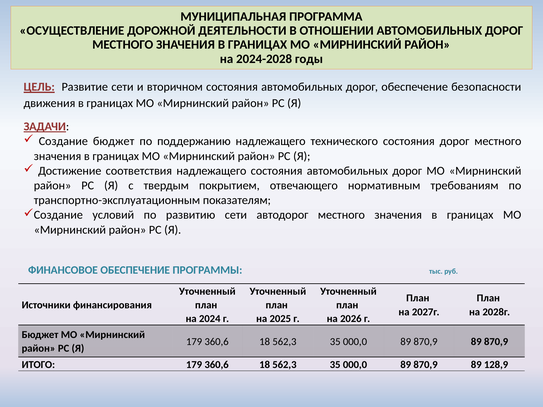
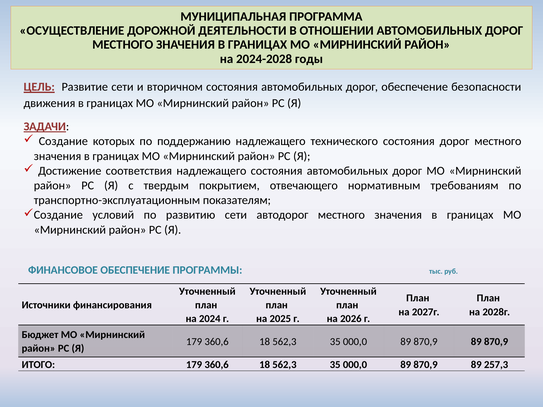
Создание бюджет: бюджет -> которых
128,9: 128,9 -> 257,3
